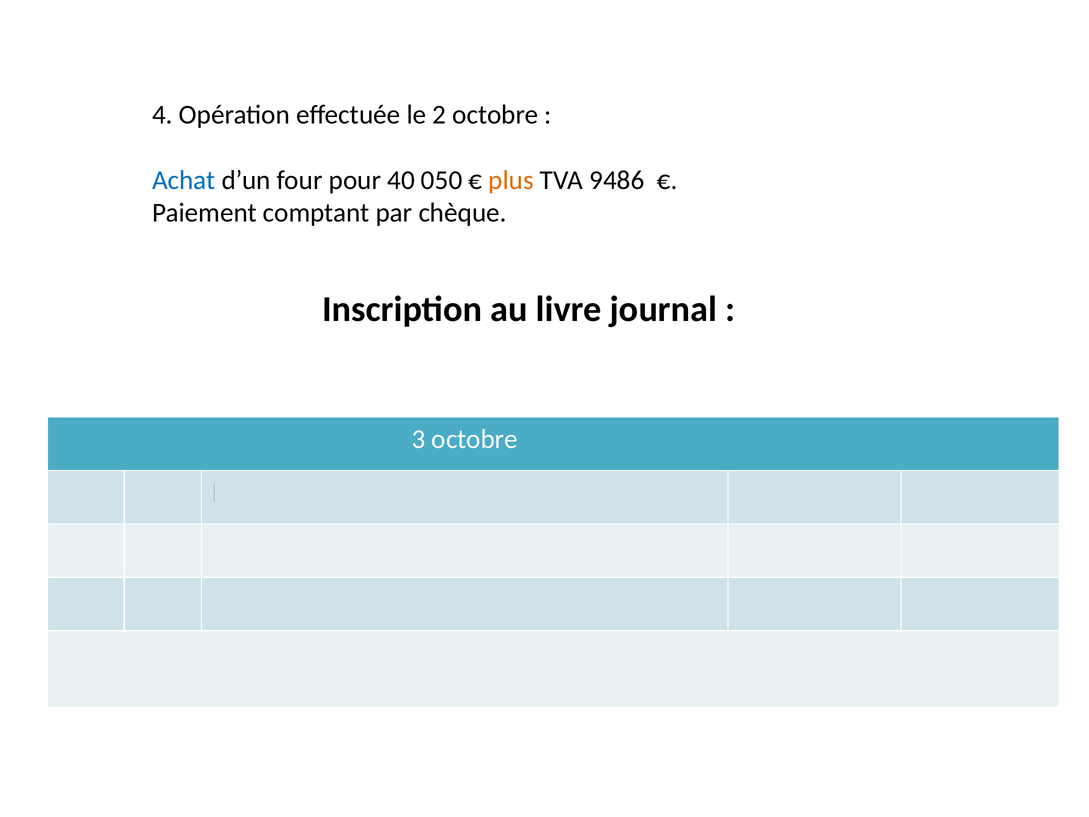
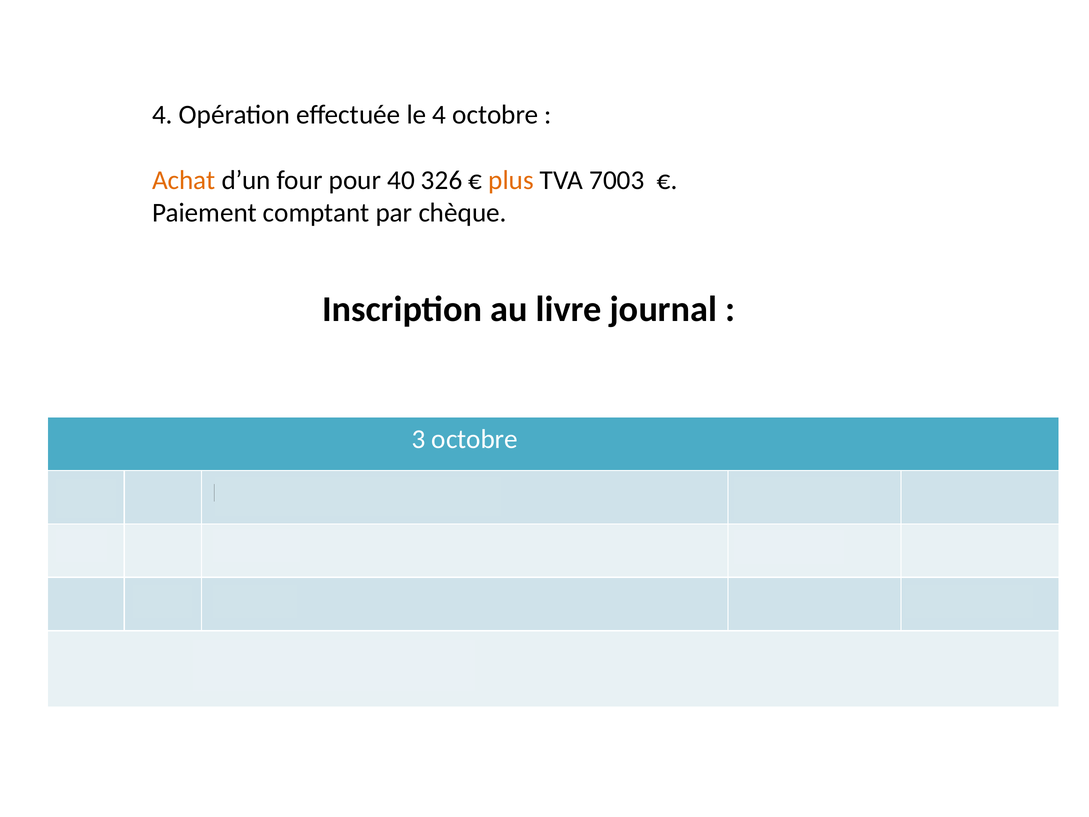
le 2: 2 -> 4
Achat colour: blue -> orange
050: 050 -> 326
9486: 9486 -> 7003
